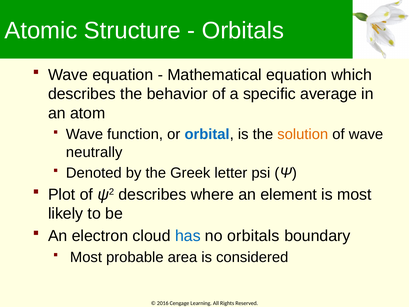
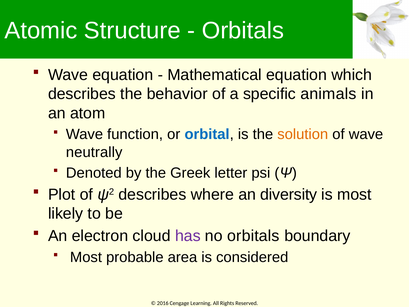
average: average -> animals
element: element -> diversity
has colour: blue -> purple
